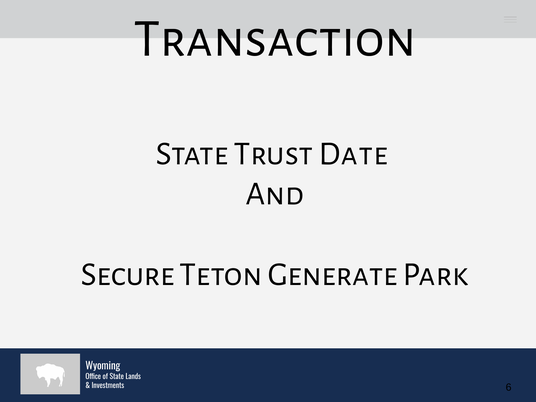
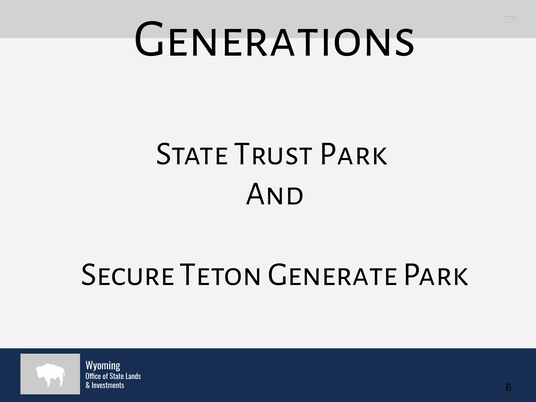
Transaction: Transaction -> Generations
Trust Date: Date -> Park
